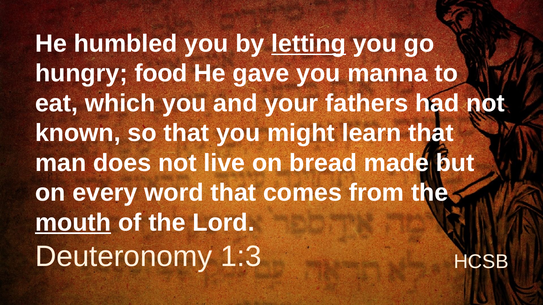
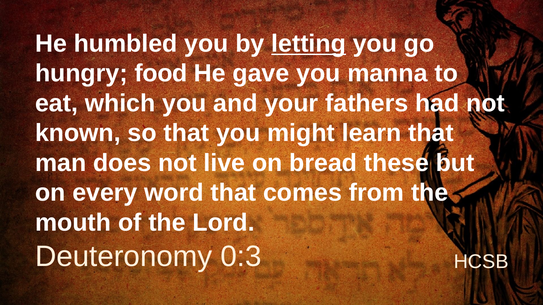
made: made -> these
mouth underline: present -> none
1:3: 1:3 -> 0:3
